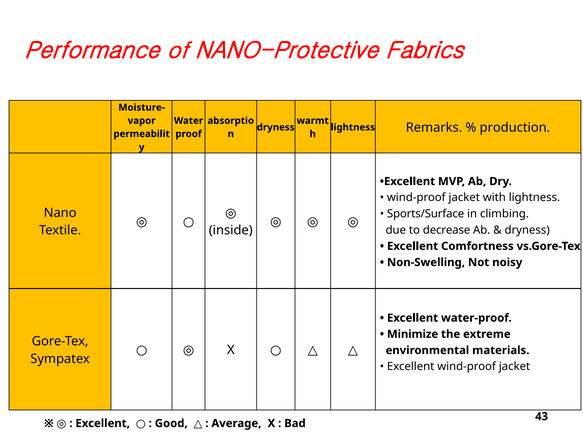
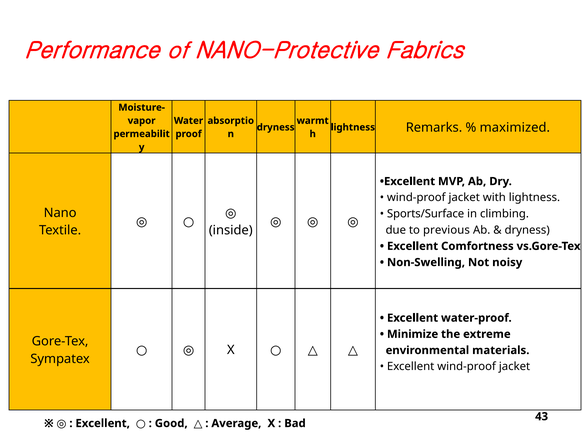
production: production -> maximized
decrease: decrease -> previous
